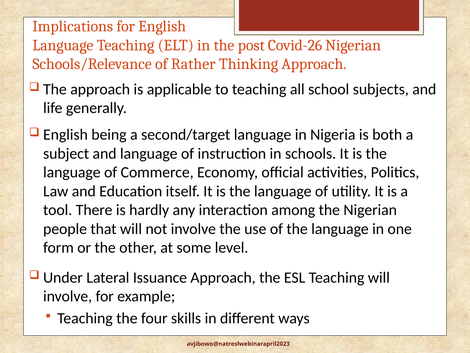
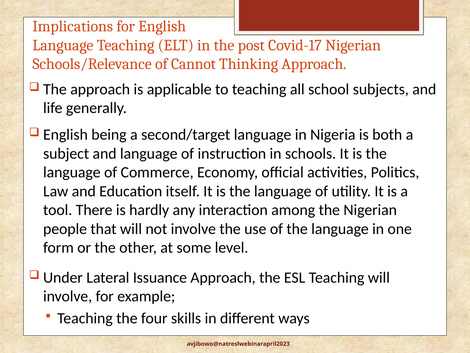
Covid-26: Covid-26 -> Covid-17
Rather: Rather -> Cannot
